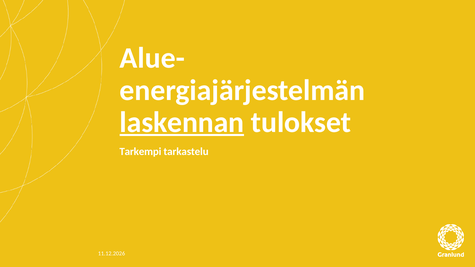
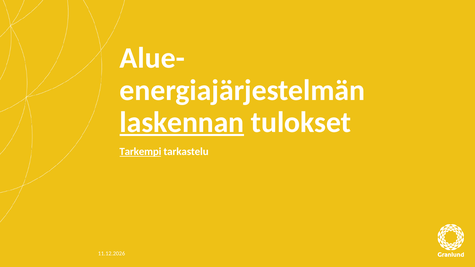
Tarkempi underline: none -> present
